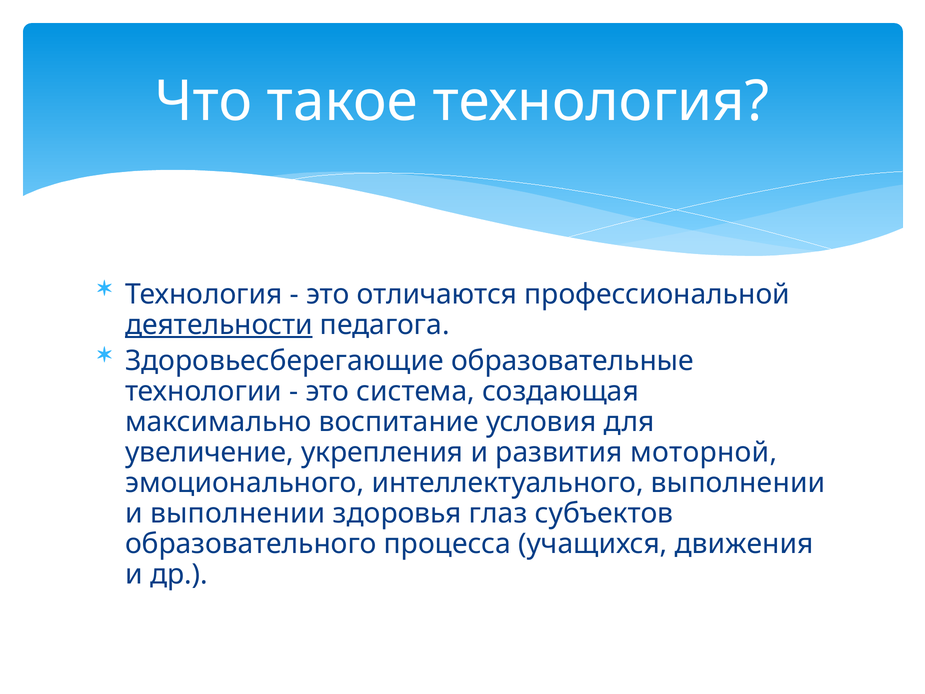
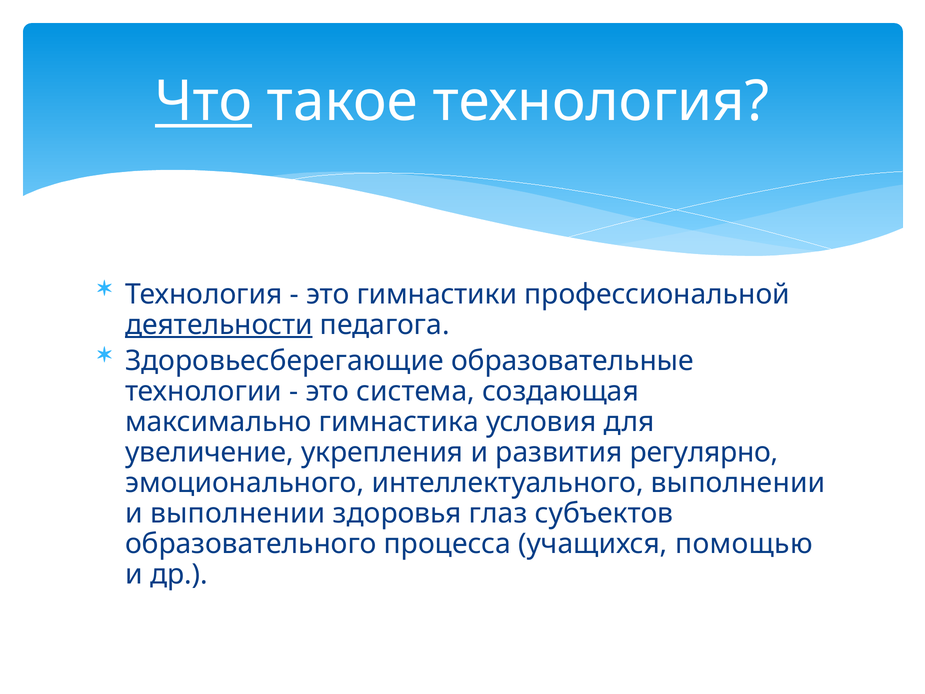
Что underline: none -> present
отличаются: отличаются -> гимнастики
воспитание: воспитание -> гимнастика
моторной: моторной -> регулярно
движения: движения -> помощью
